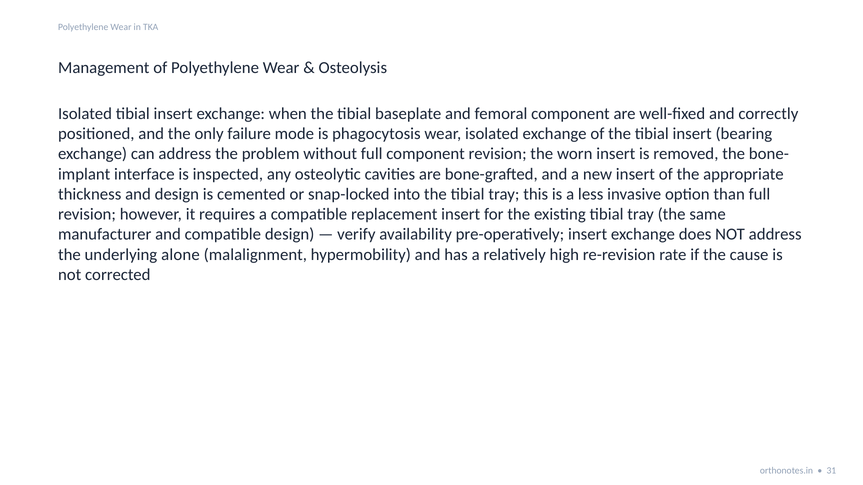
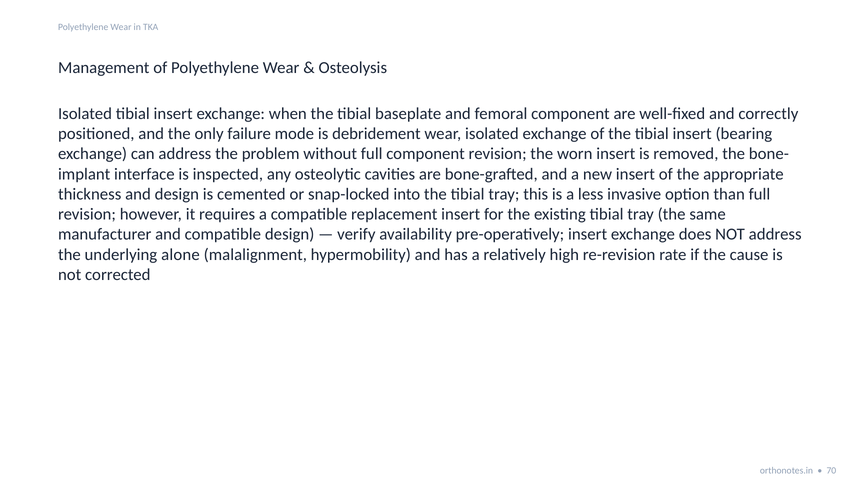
phagocytosis: phagocytosis -> debridement
31: 31 -> 70
